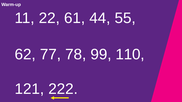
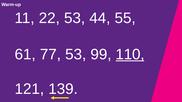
22 61: 61 -> 53
62: 62 -> 61
77 78: 78 -> 53
110 underline: none -> present
222: 222 -> 139
